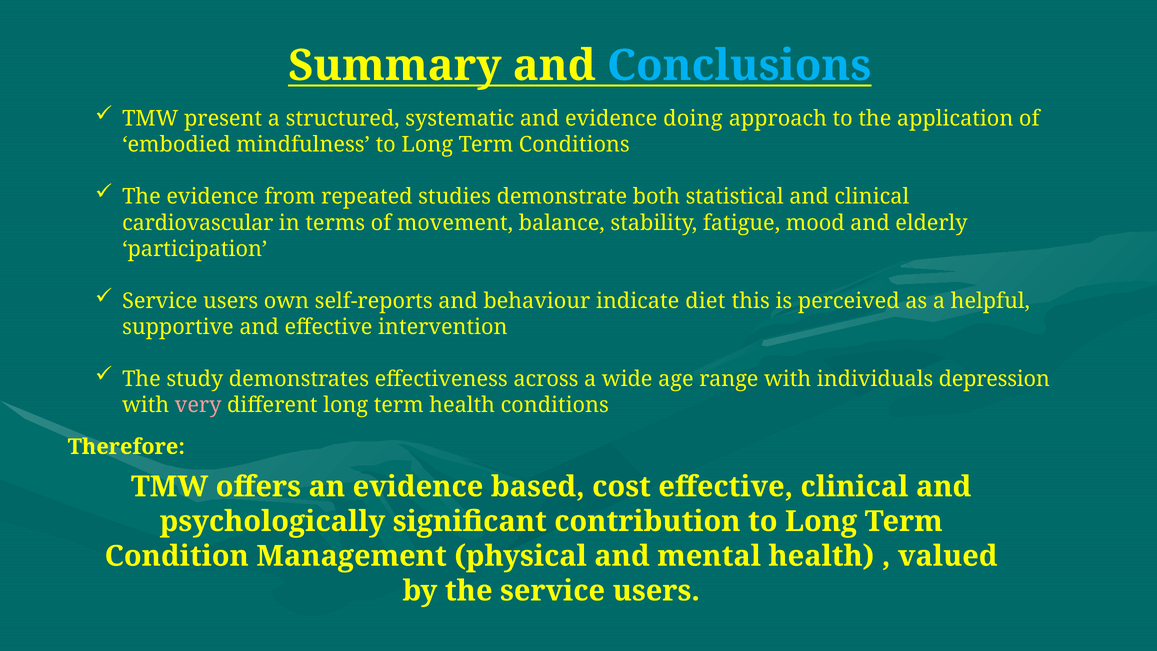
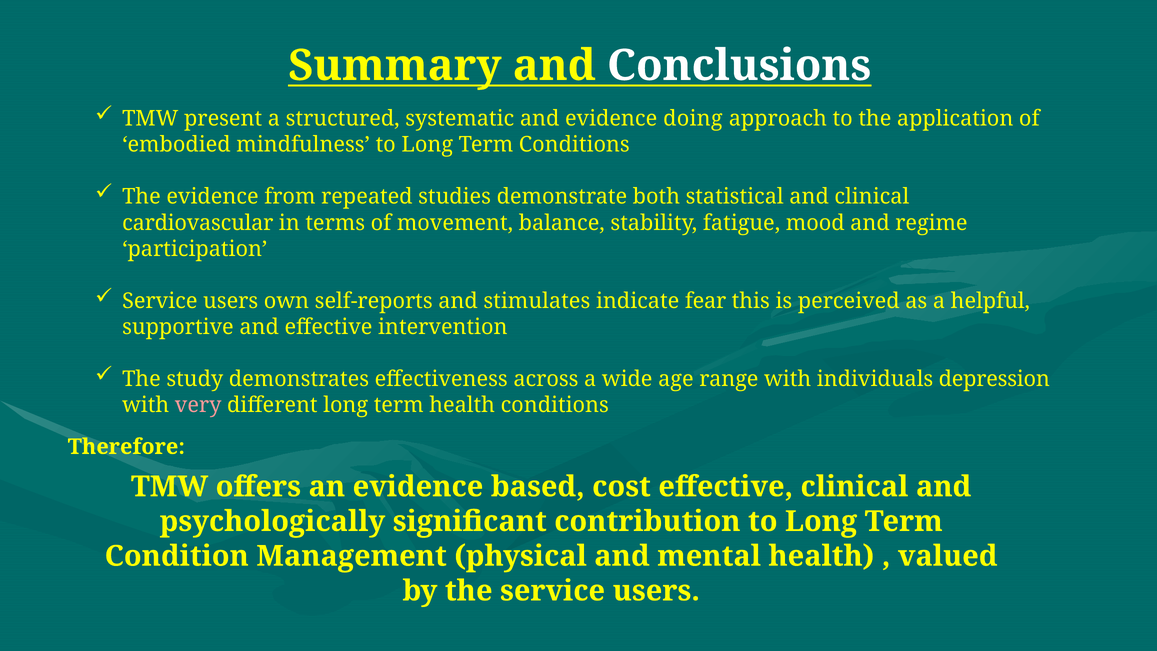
Conclusions colour: light blue -> white
elderly: elderly -> regime
behaviour: behaviour -> stimulates
diet: diet -> fear
